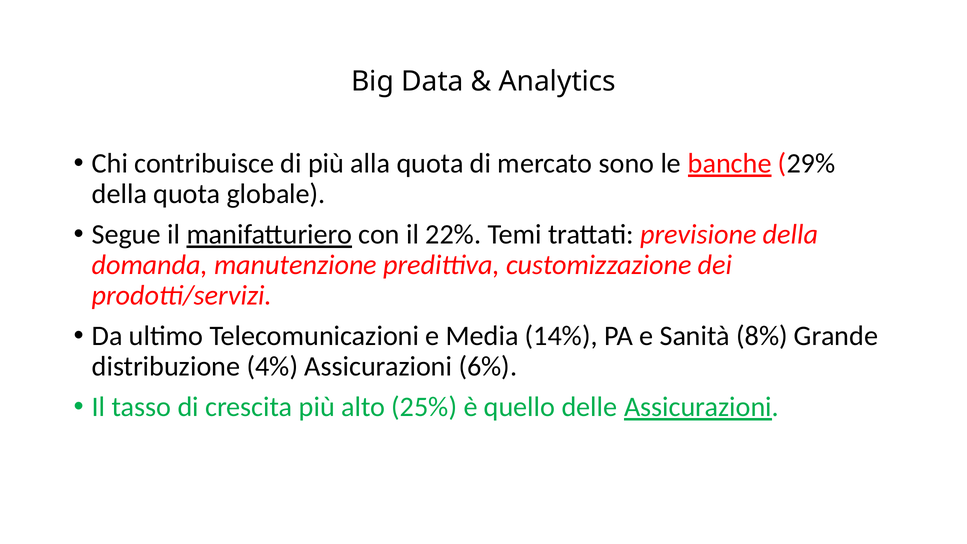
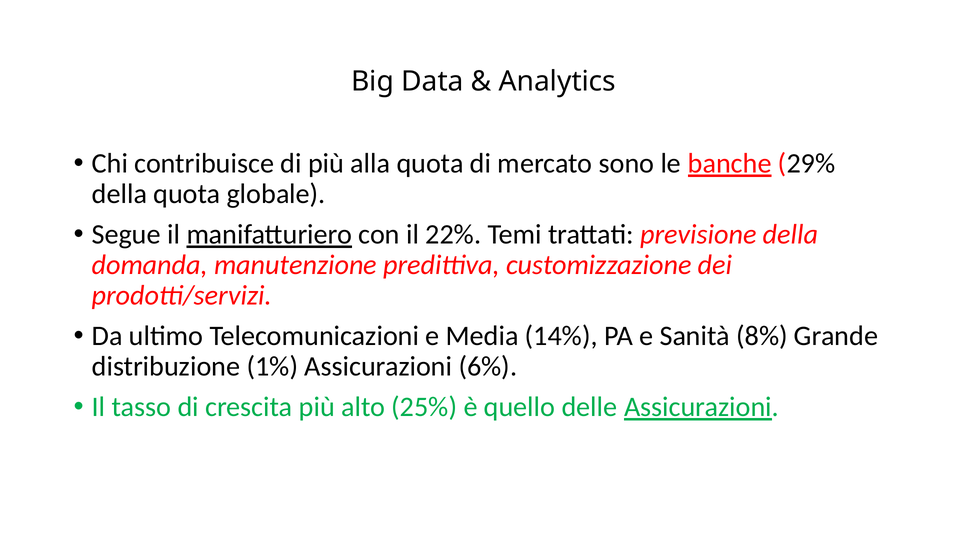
4%: 4% -> 1%
